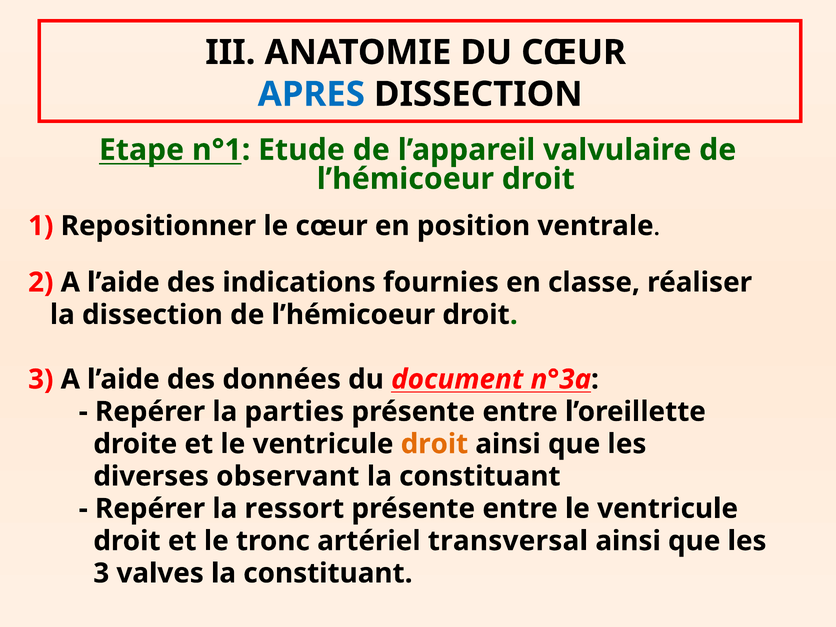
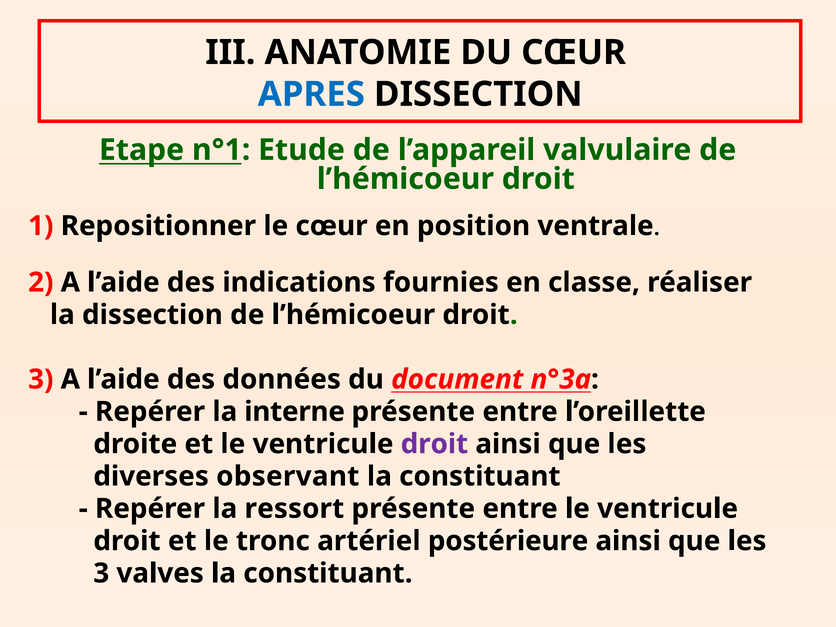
parties: parties -> interne
droit at (434, 444) colour: orange -> purple
transversal: transversal -> postérieure
